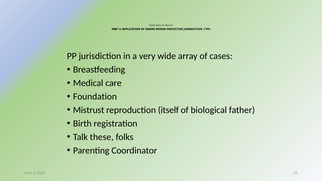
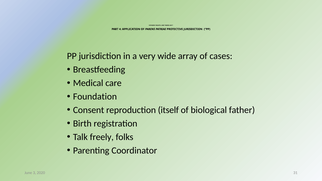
Mistrust: Mistrust -> Consent
these: these -> freely
